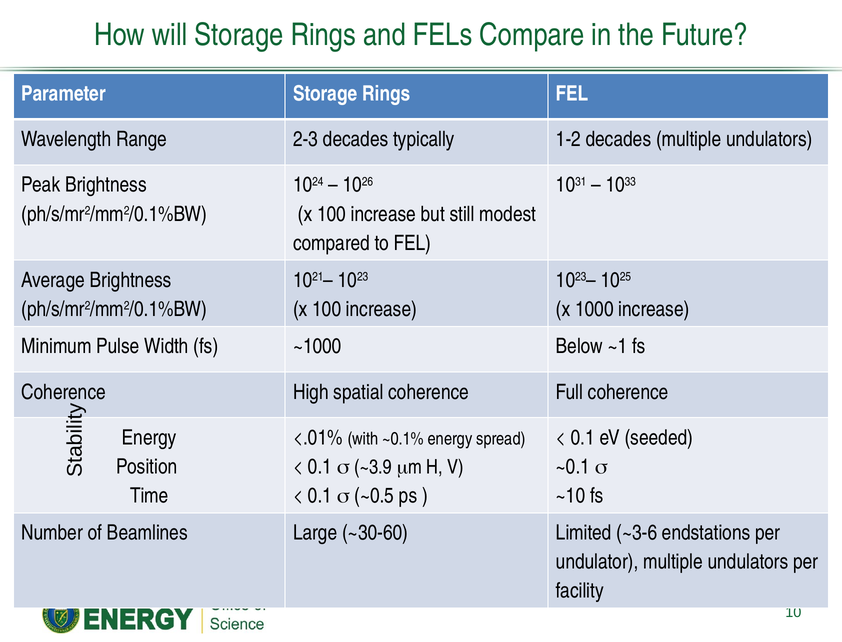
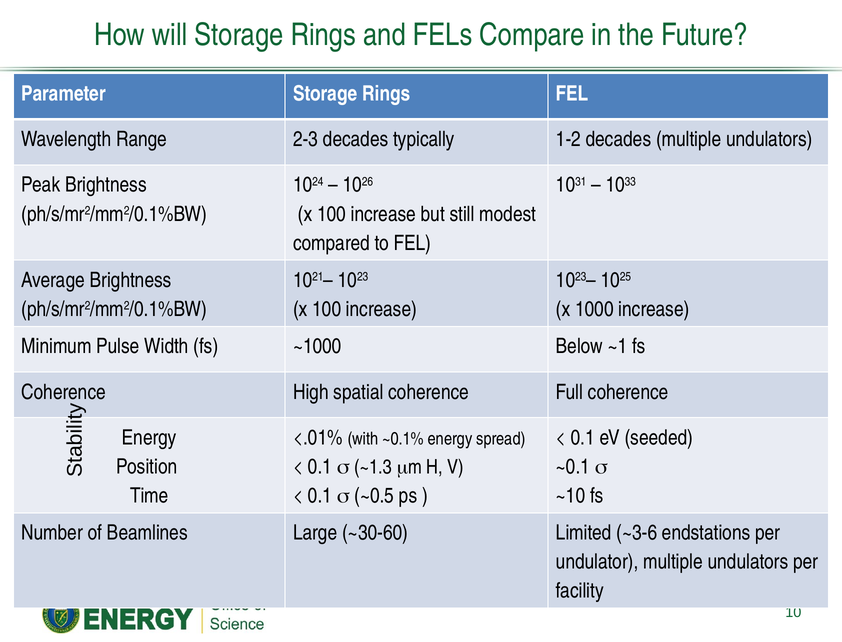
~3.9: ~3.9 -> ~1.3
